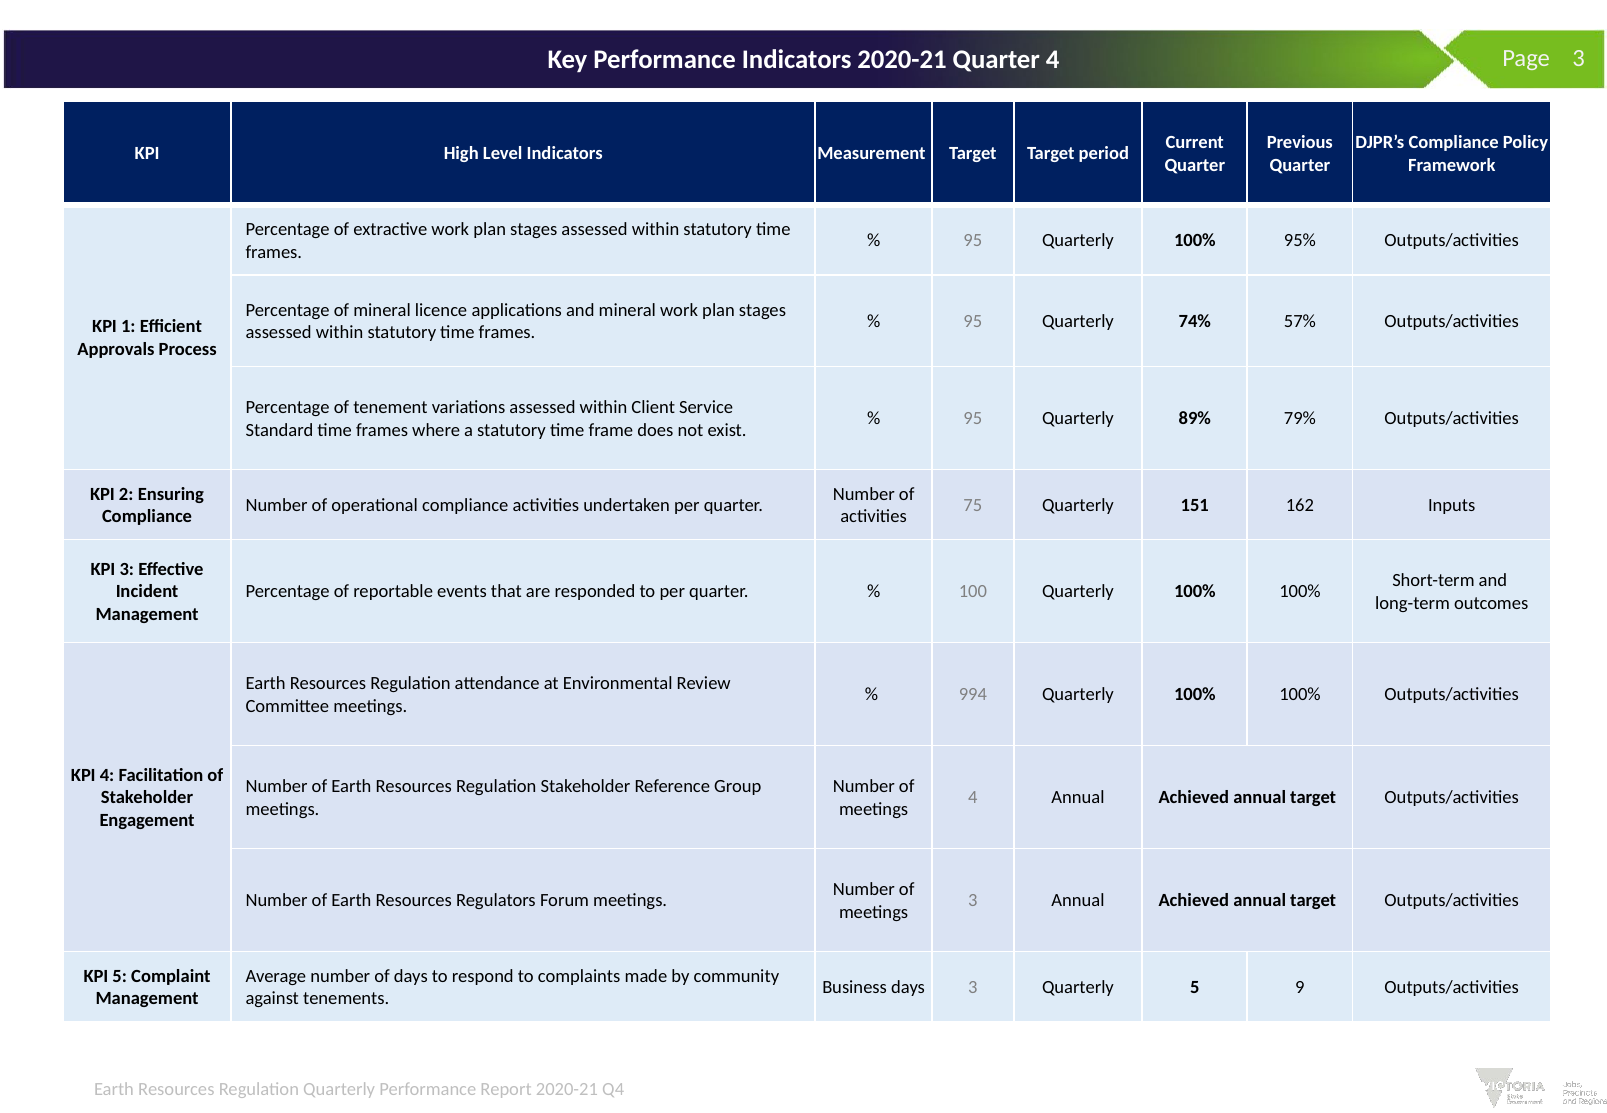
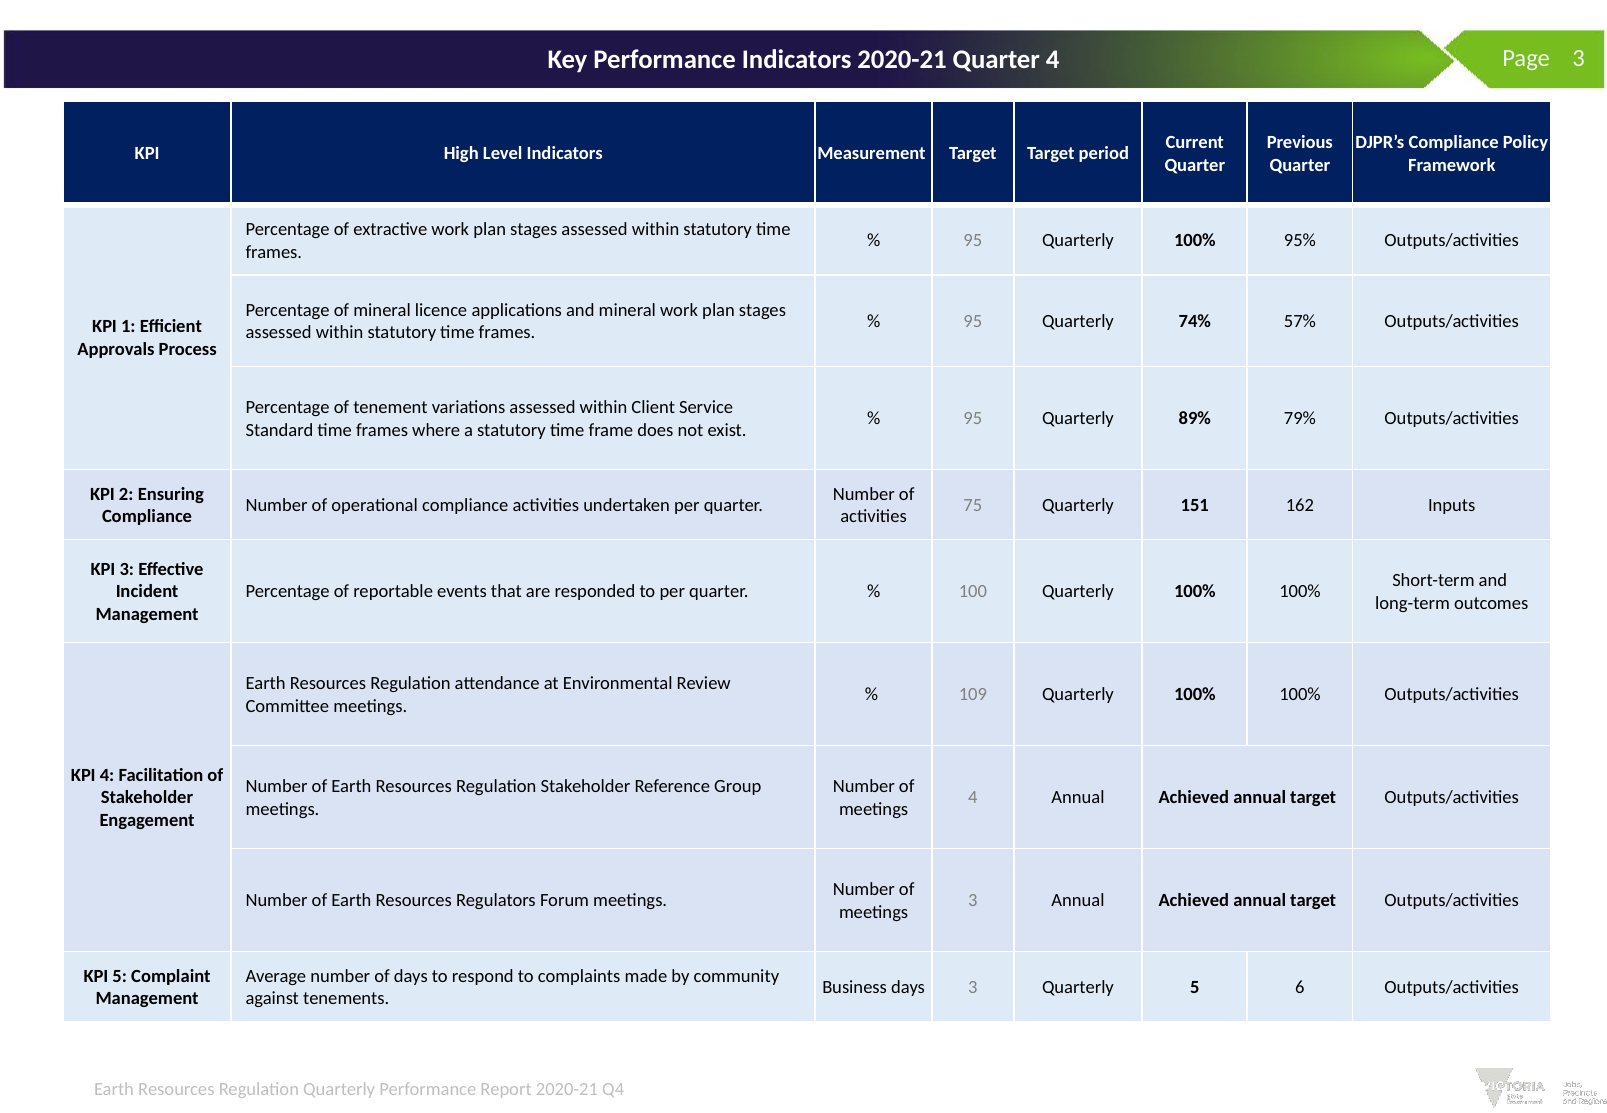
994: 994 -> 109
9: 9 -> 6
